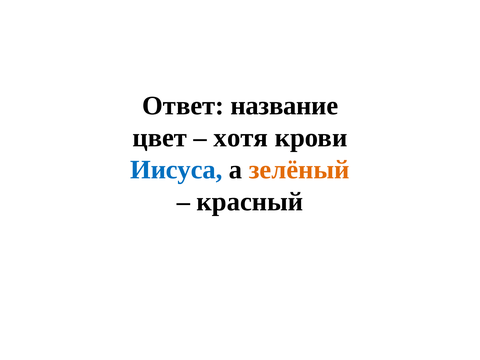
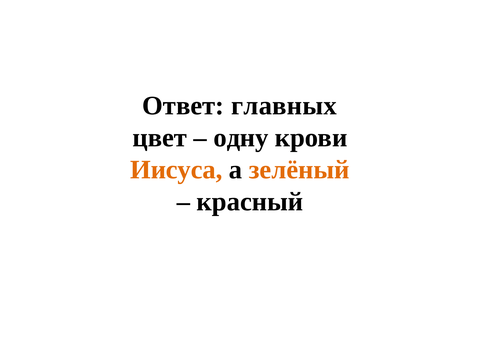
название: название -> главных
хотя: хотя -> одну
Иисуса colour: blue -> orange
